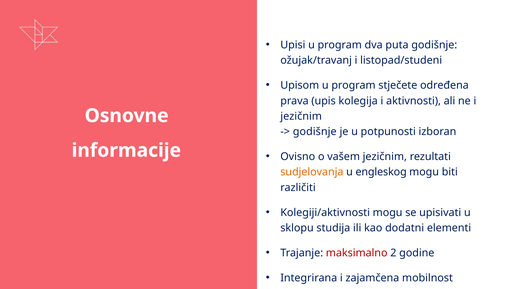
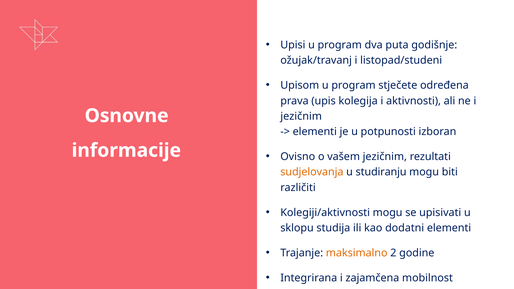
godišnje at (315, 132): godišnje -> elementi
engleskog: engleskog -> studiranju
maksimalno colour: red -> orange
